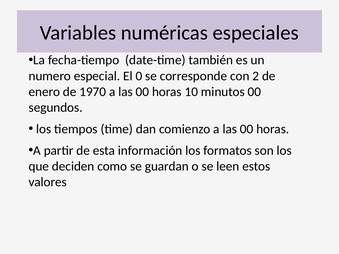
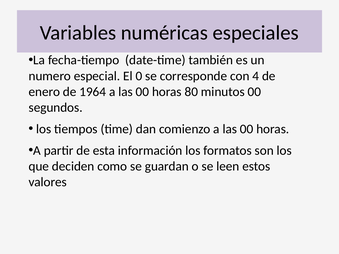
2: 2 -> 4
1970: 1970 -> 1964
10: 10 -> 80
